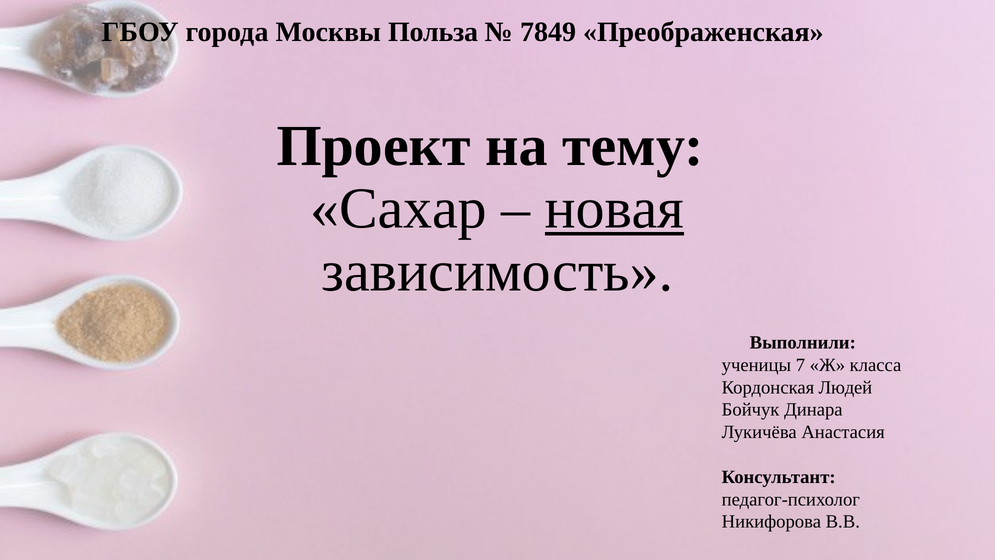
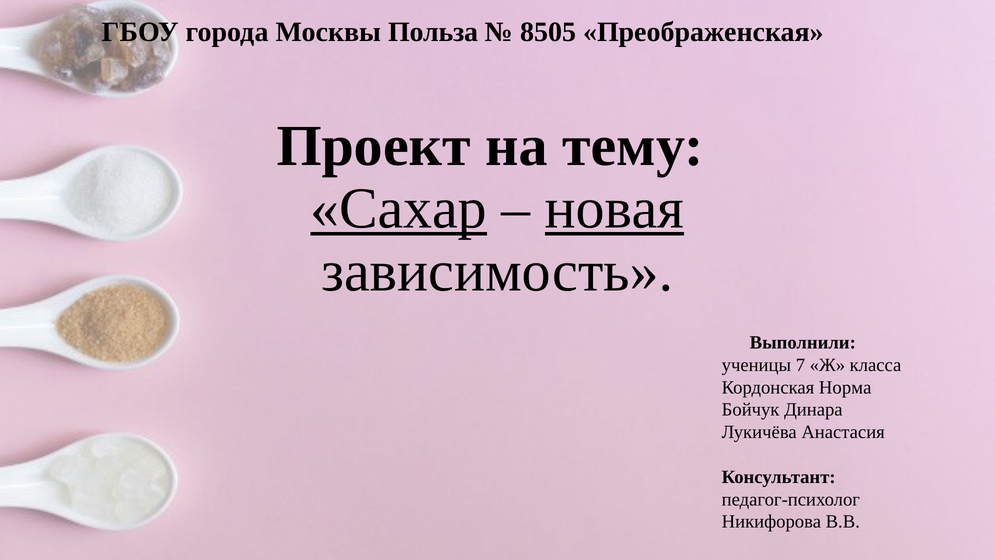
7849: 7849 -> 8505
Сахар underline: none -> present
Людей: Людей -> Норма
